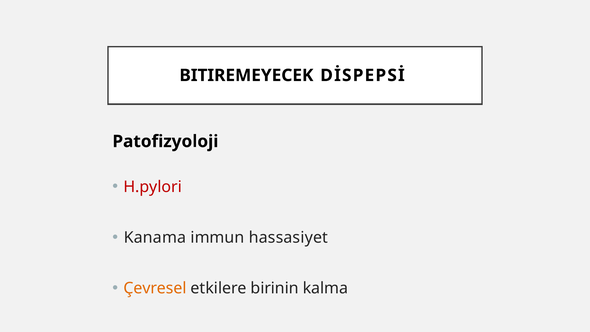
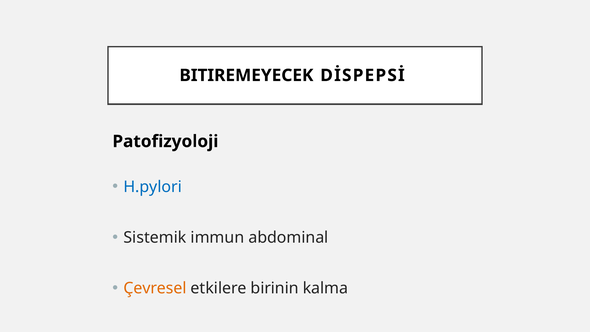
H.pylori colour: red -> blue
Kanama: Kanama -> Sistemik
hassasiyet: hassasiyet -> abdominal
